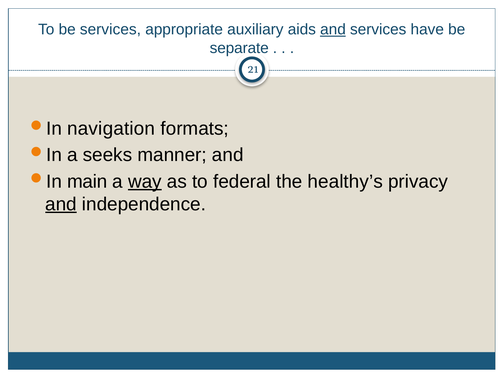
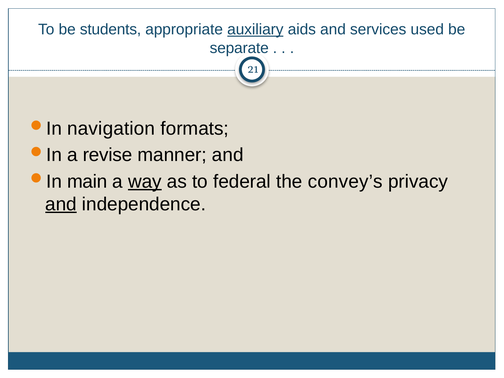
be services: services -> students
auxiliary underline: none -> present
and at (333, 30) underline: present -> none
have: have -> used
seeks: seeks -> revise
healthy’s: healthy’s -> convey’s
